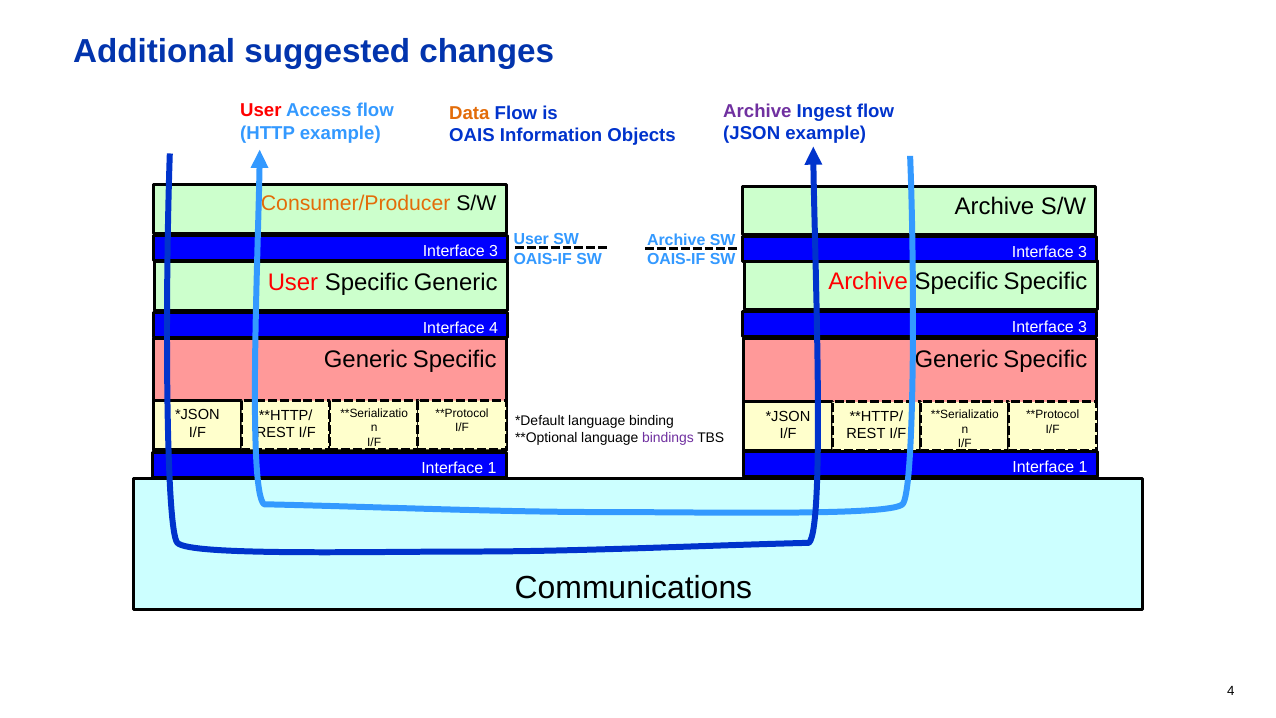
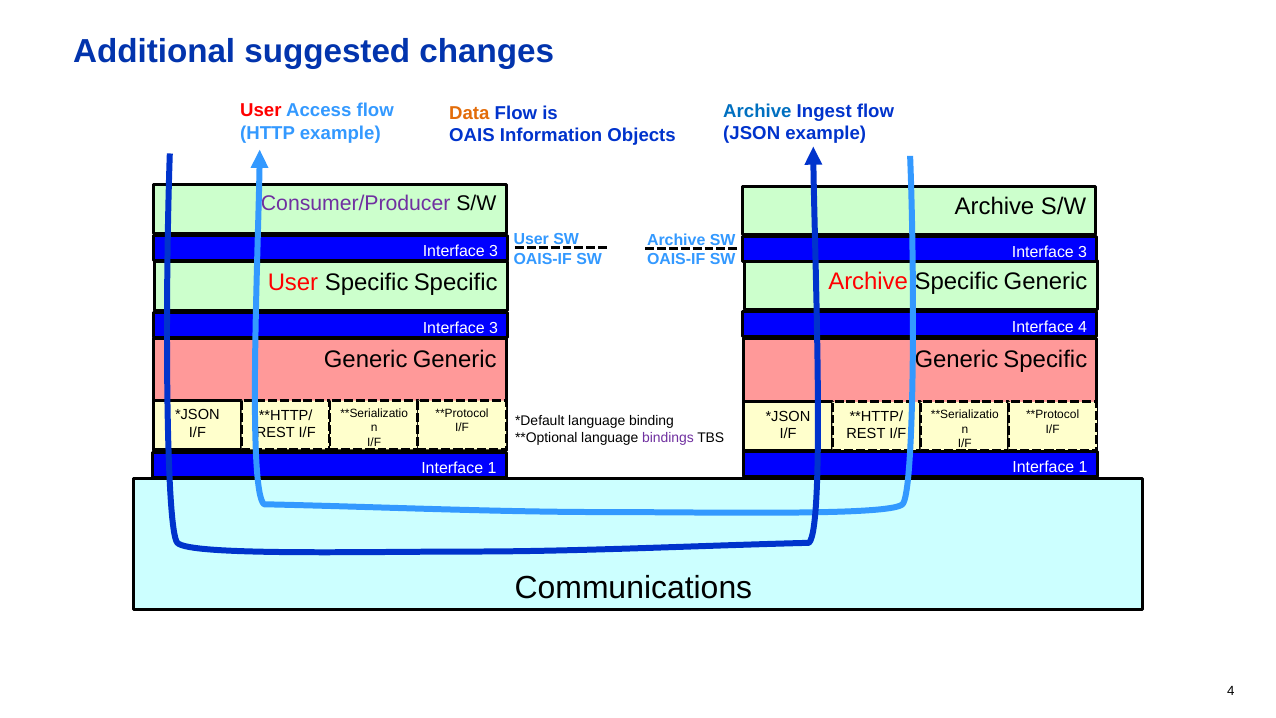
Archive at (757, 111) colour: purple -> blue
Consumer/Producer colour: orange -> purple
Archive Specific Specific: Specific -> Generic
User Specific Generic: Generic -> Specific
3 at (1083, 327): 3 -> 4
4 at (494, 328): 4 -> 3
Specific at (455, 359): Specific -> Generic
